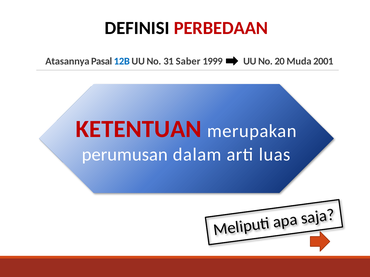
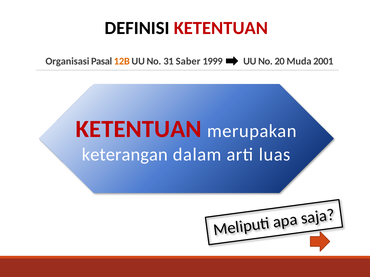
DEFINISI PERBEDAAN: PERBEDAAN -> KETENTUAN
Atasannya: Atasannya -> Organisasi
12B colour: blue -> orange
perumusan: perumusan -> keterangan
